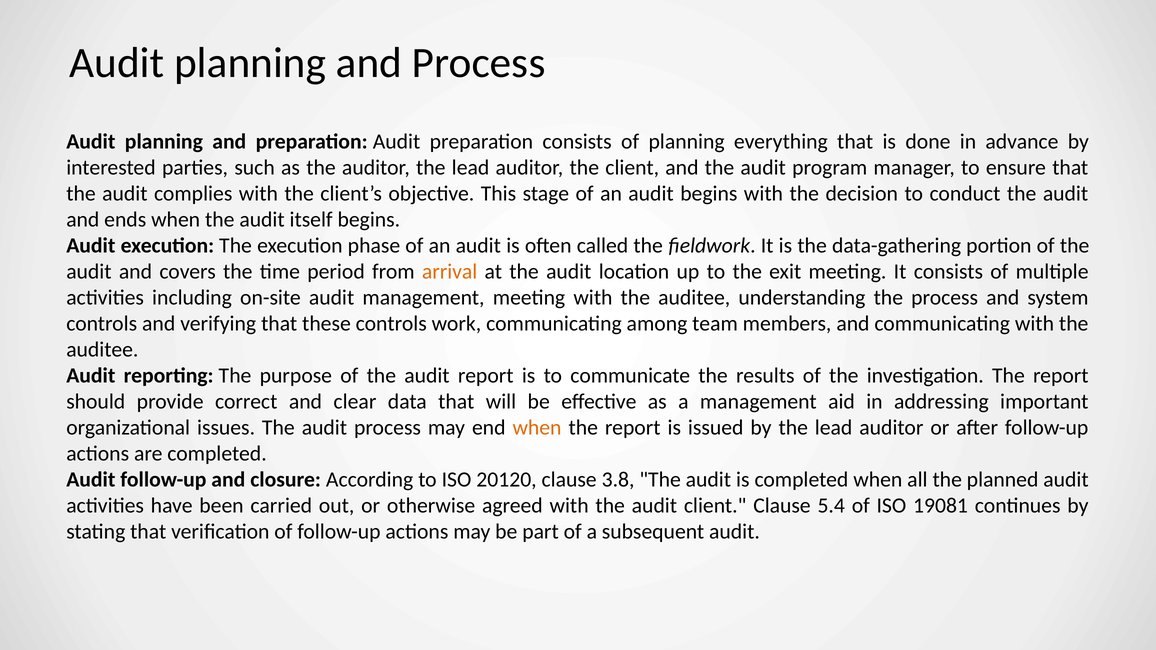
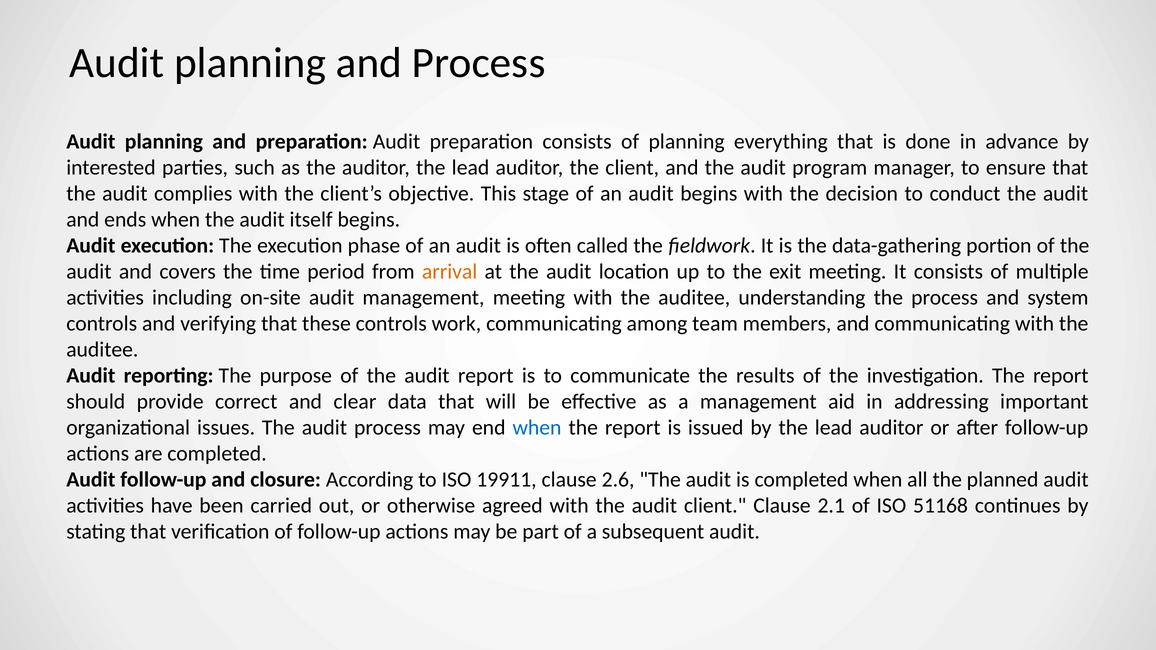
when at (537, 428) colour: orange -> blue
20120: 20120 -> 19911
3.8: 3.8 -> 2.6
5.4: 5.4 -> 2.1
19081: 19081 -> 51168
